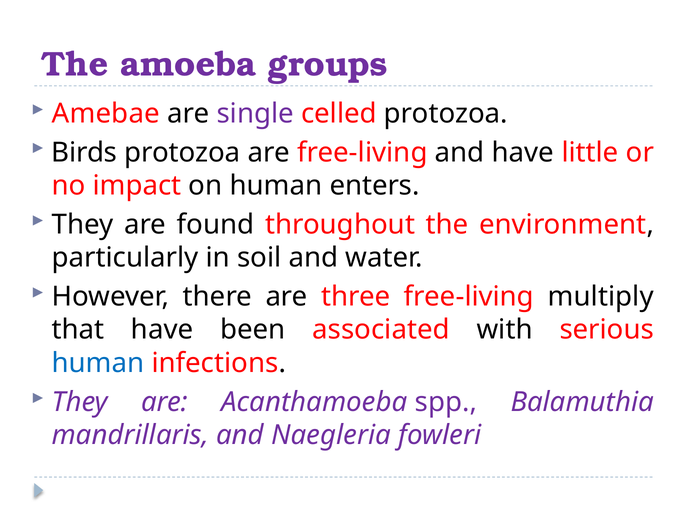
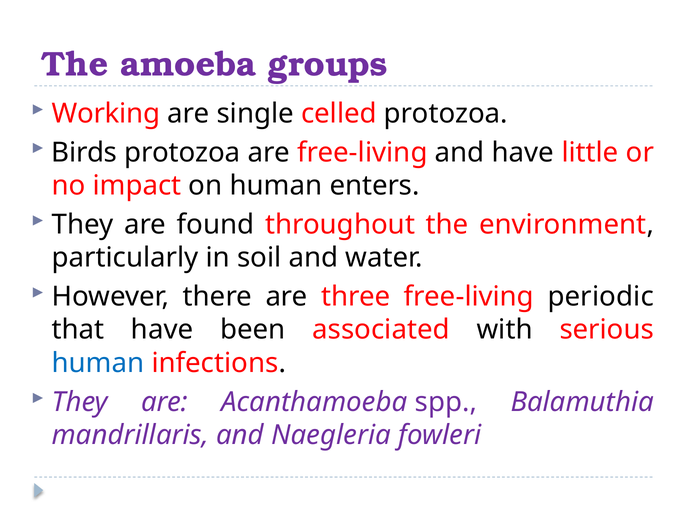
Amebae: Amebae -> Working
single colour: purple -> black
multiply: multiply -> periodic
